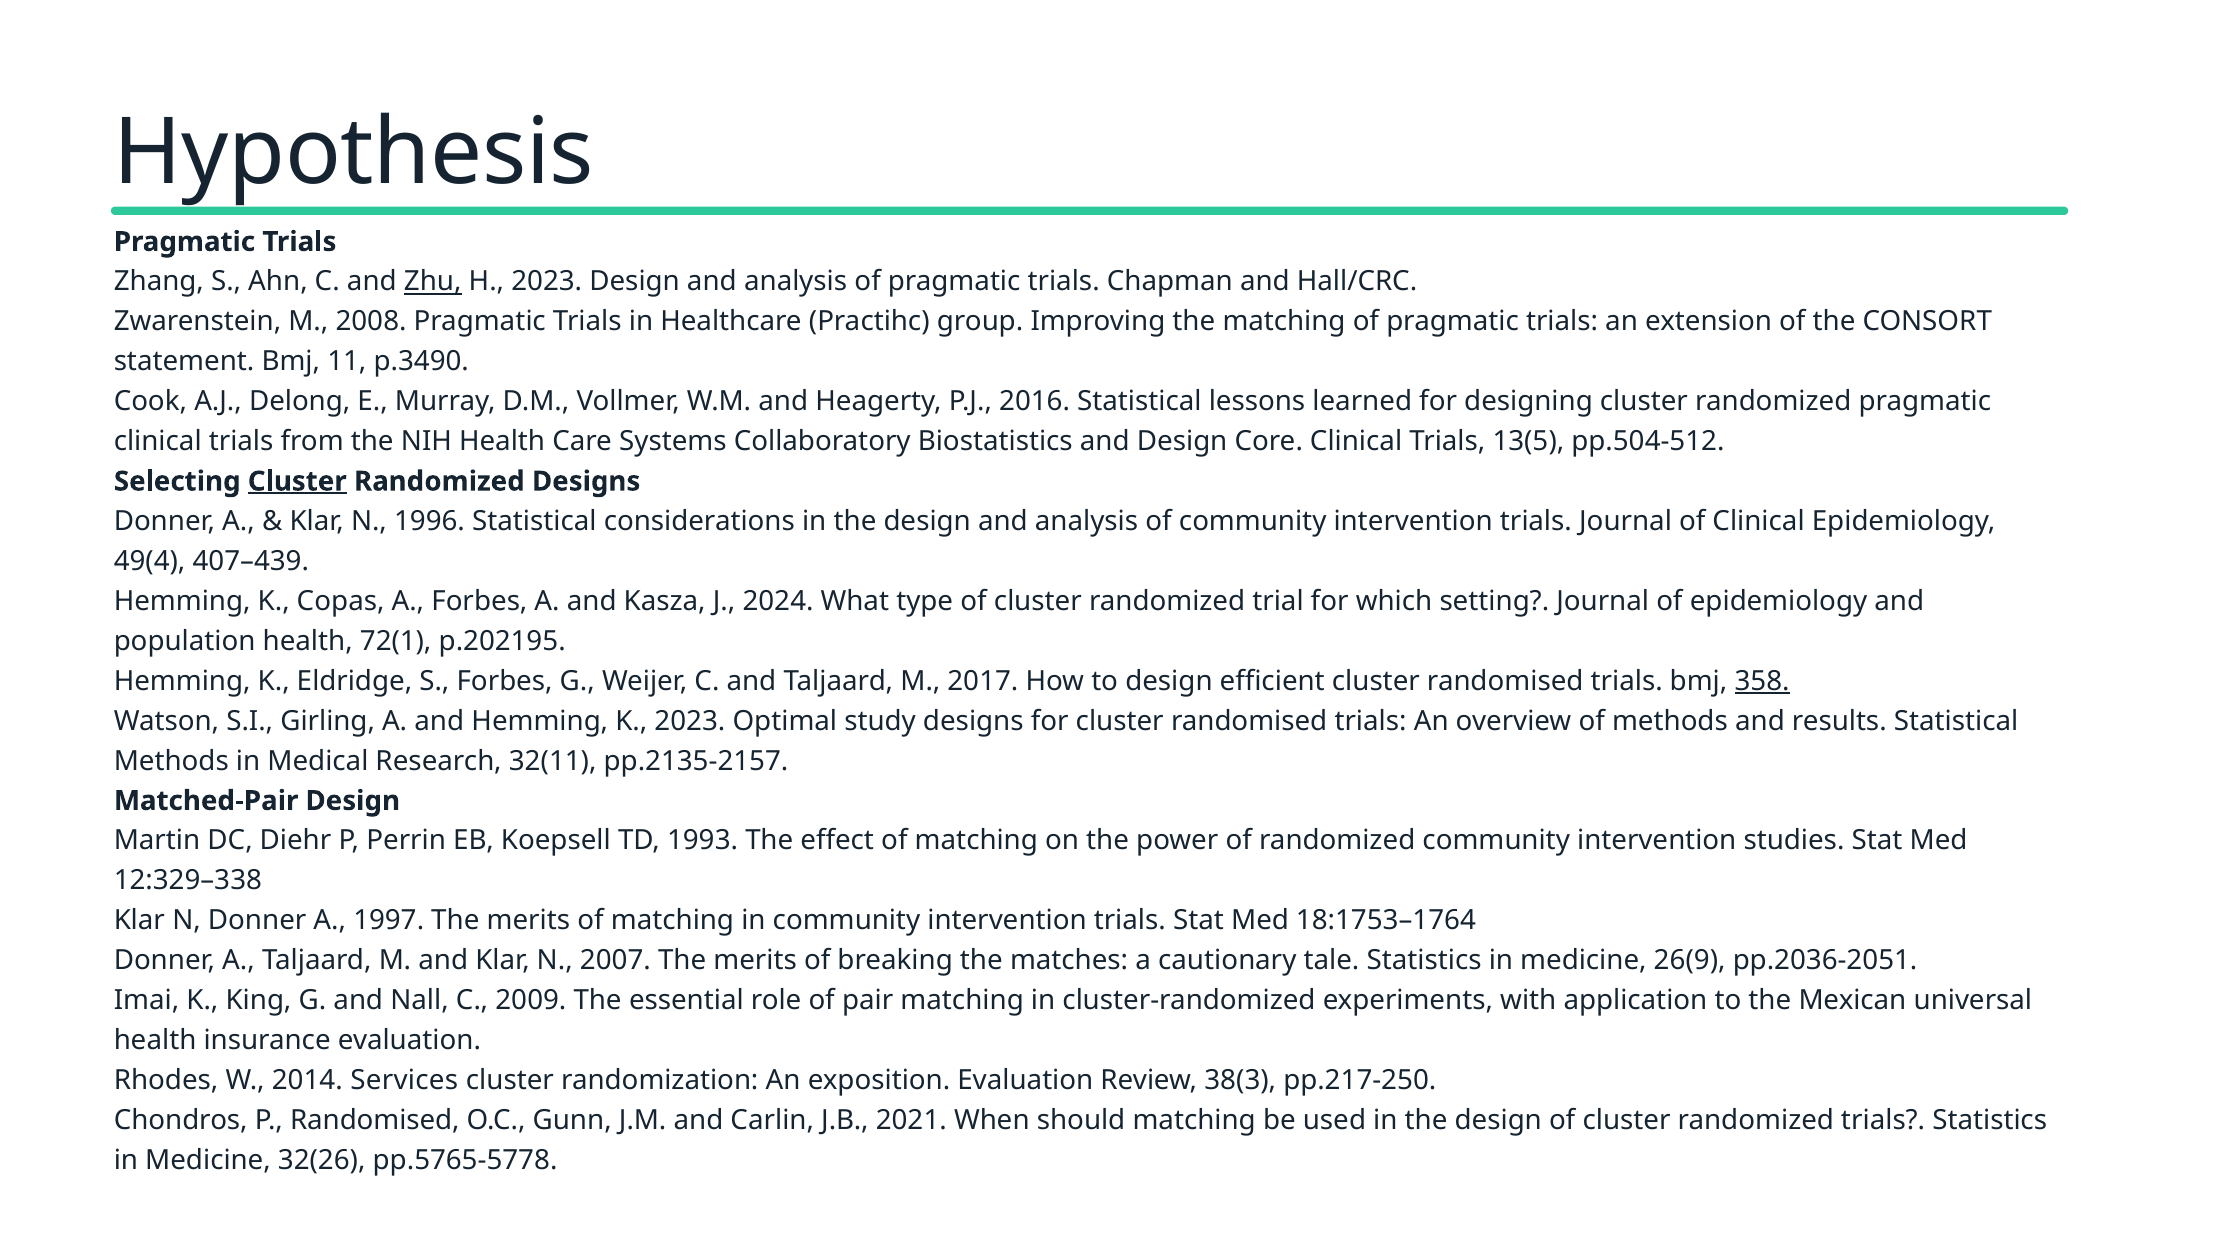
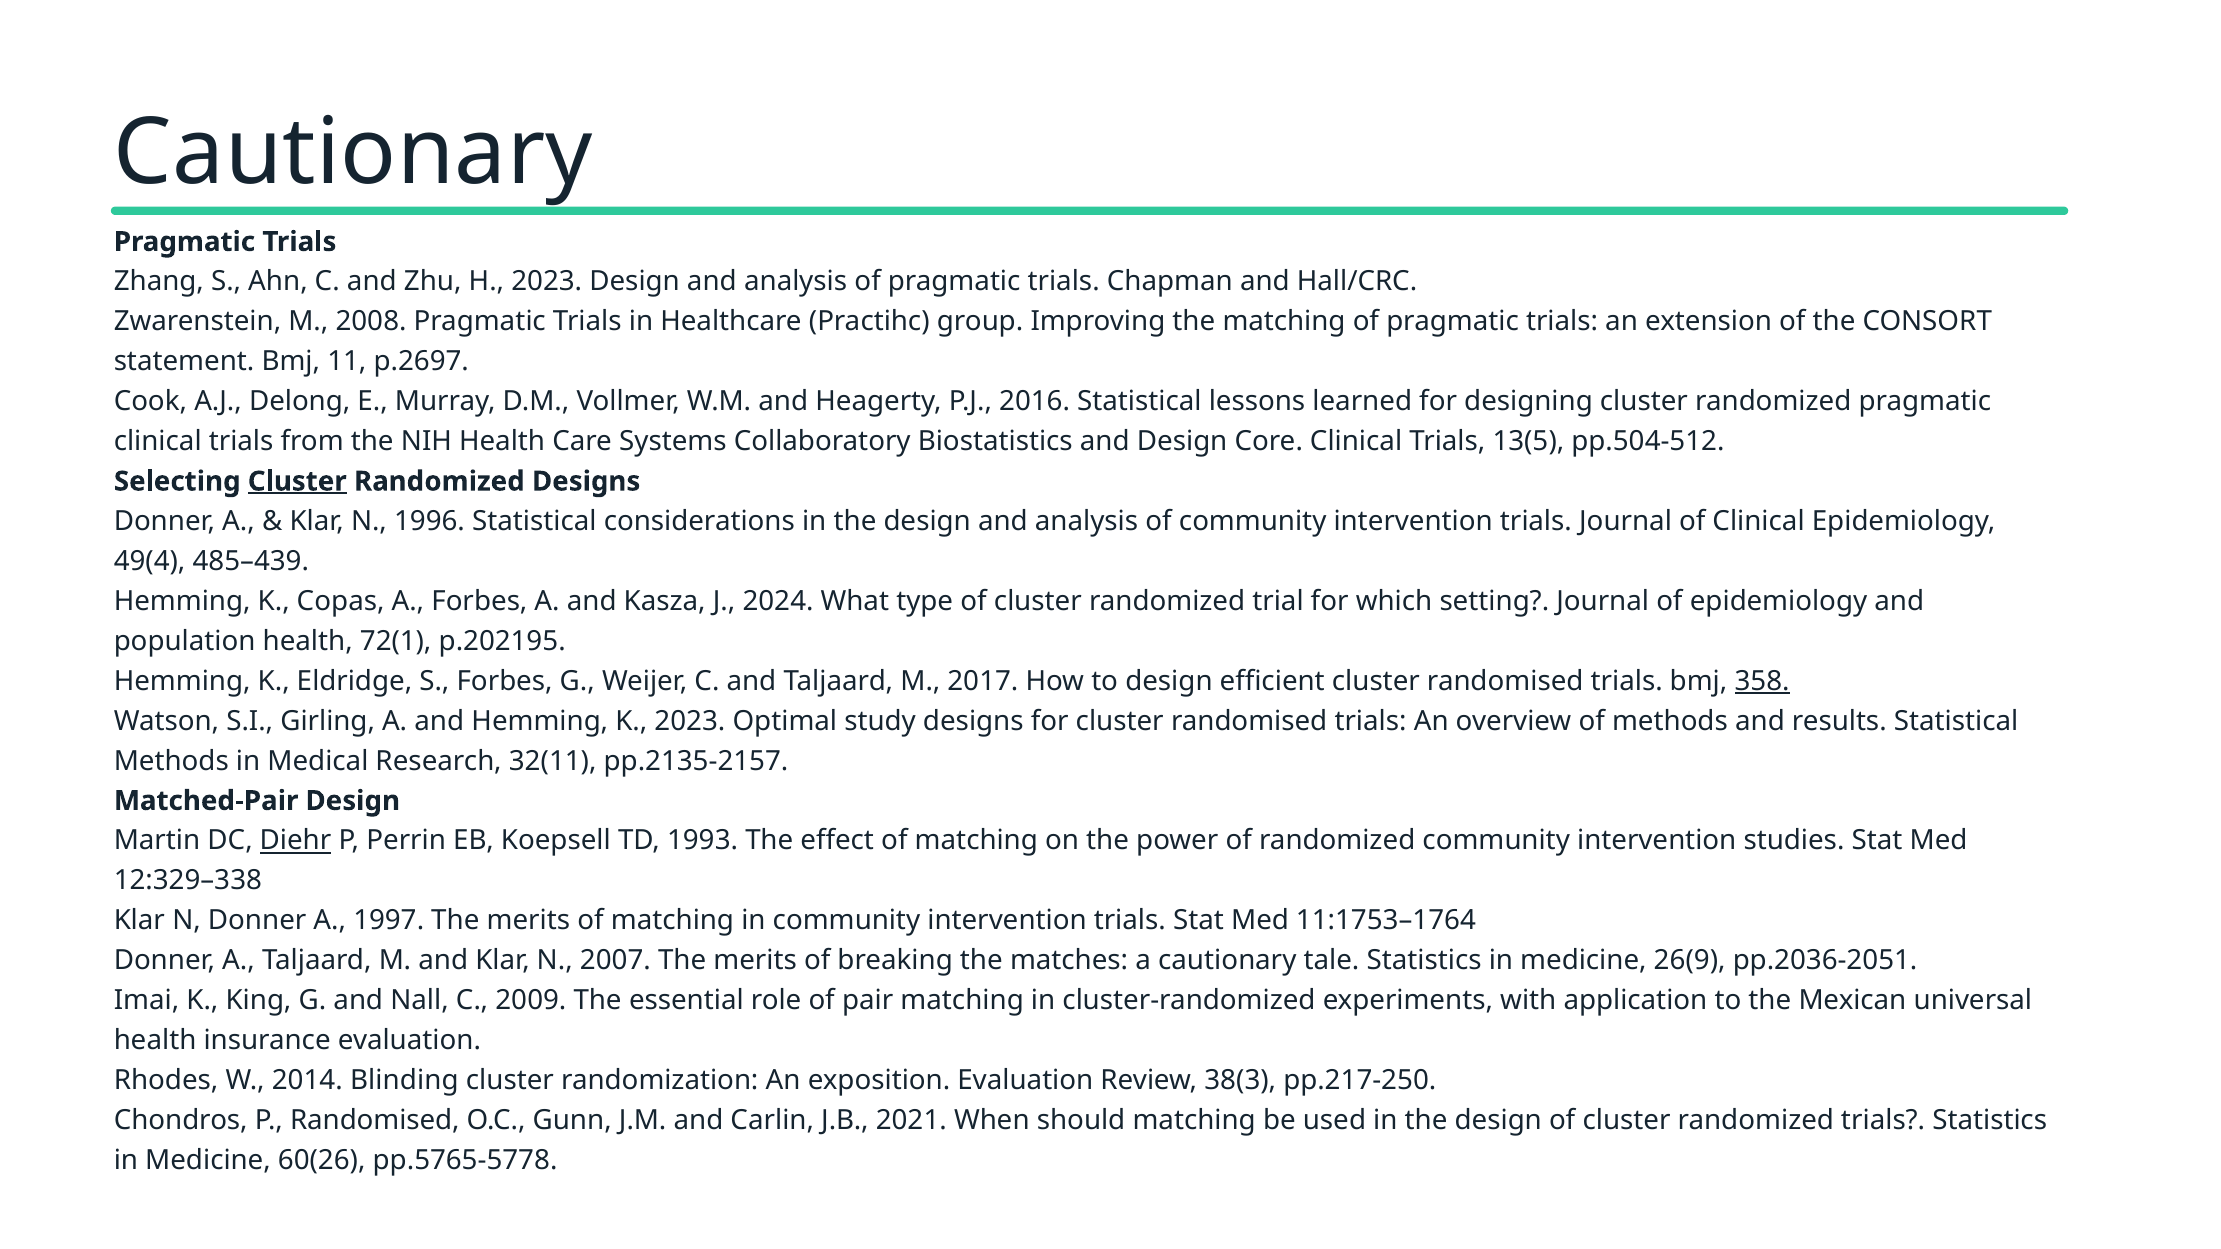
Hypothesis at (354, 153): Hypothesis -> Cautionary
Zhu underline: present -> none
p.3490: p.3490 -> p.2697
407–439: 407–439 -> 485–439
Diehr underline: none -> present
18:1753–1764: 18:1753–1764 -> 11:1753–1764
Services: Services -> Blinding
32(26: 32(26 -> 60(26
